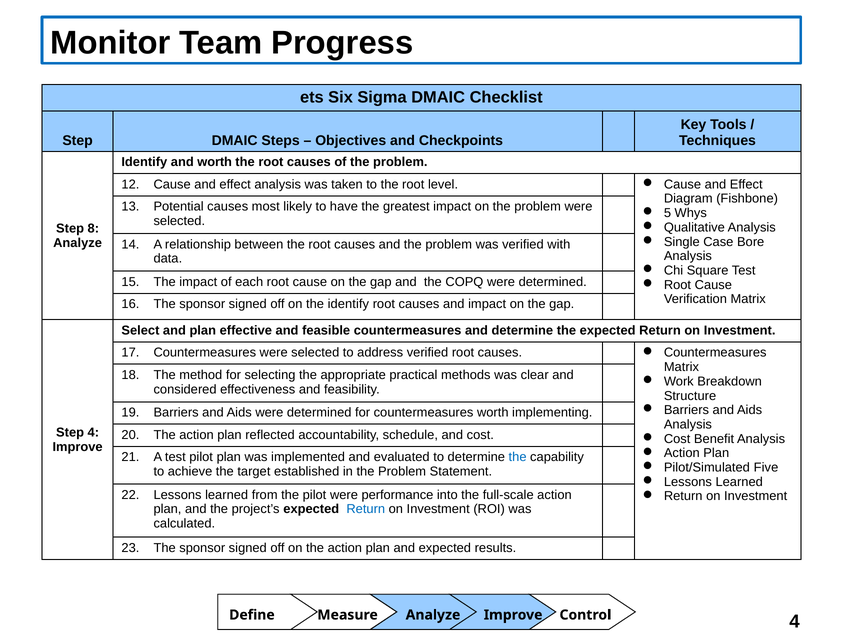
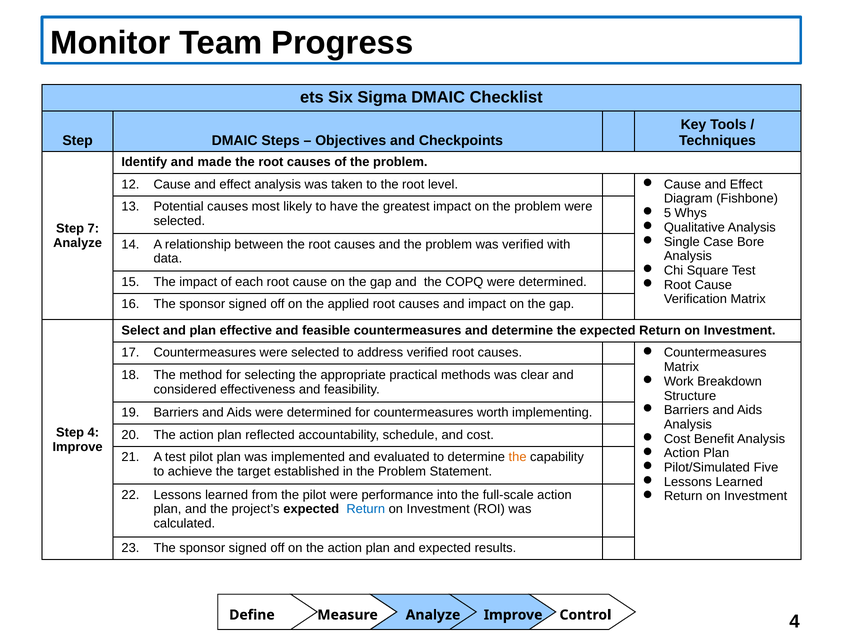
and worth: worth -> made
8: 8 -> 7
the identify: identify -> applied
the at (518, 457) colour: blue -> orange
